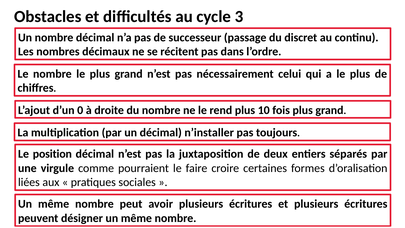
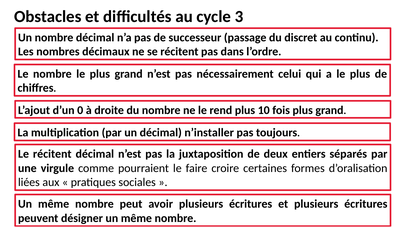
Le position: position -> récitent
